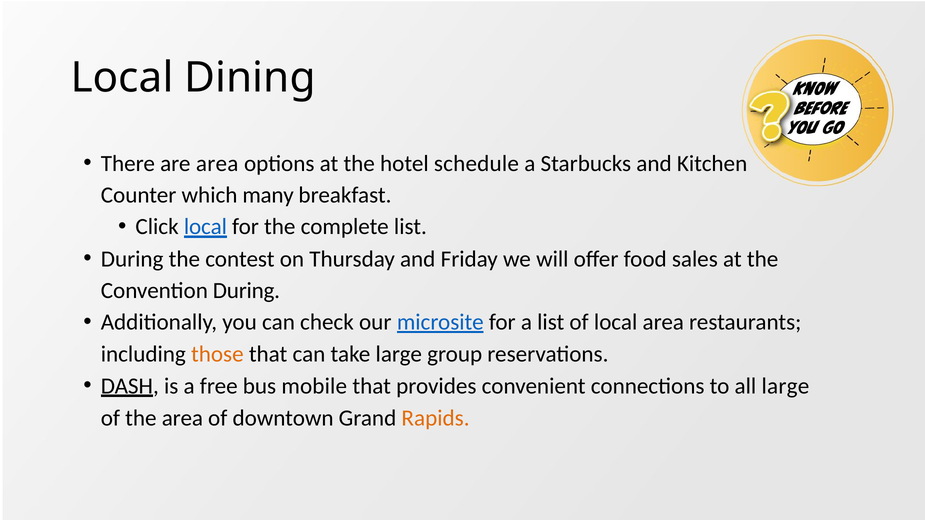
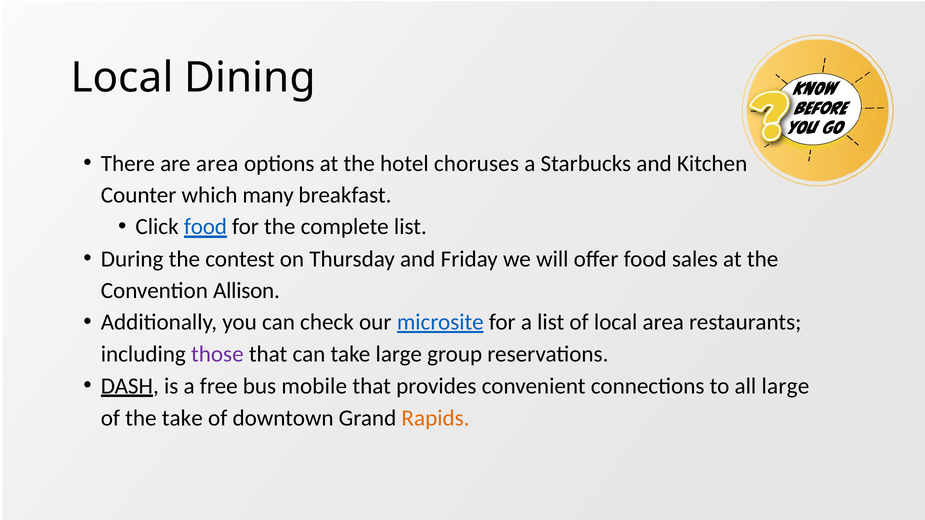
schedule: schedule -> choruses
Click local: local -> food
Convention During: During -> Allison
those colour: orange -> purple
the area: area -> take
